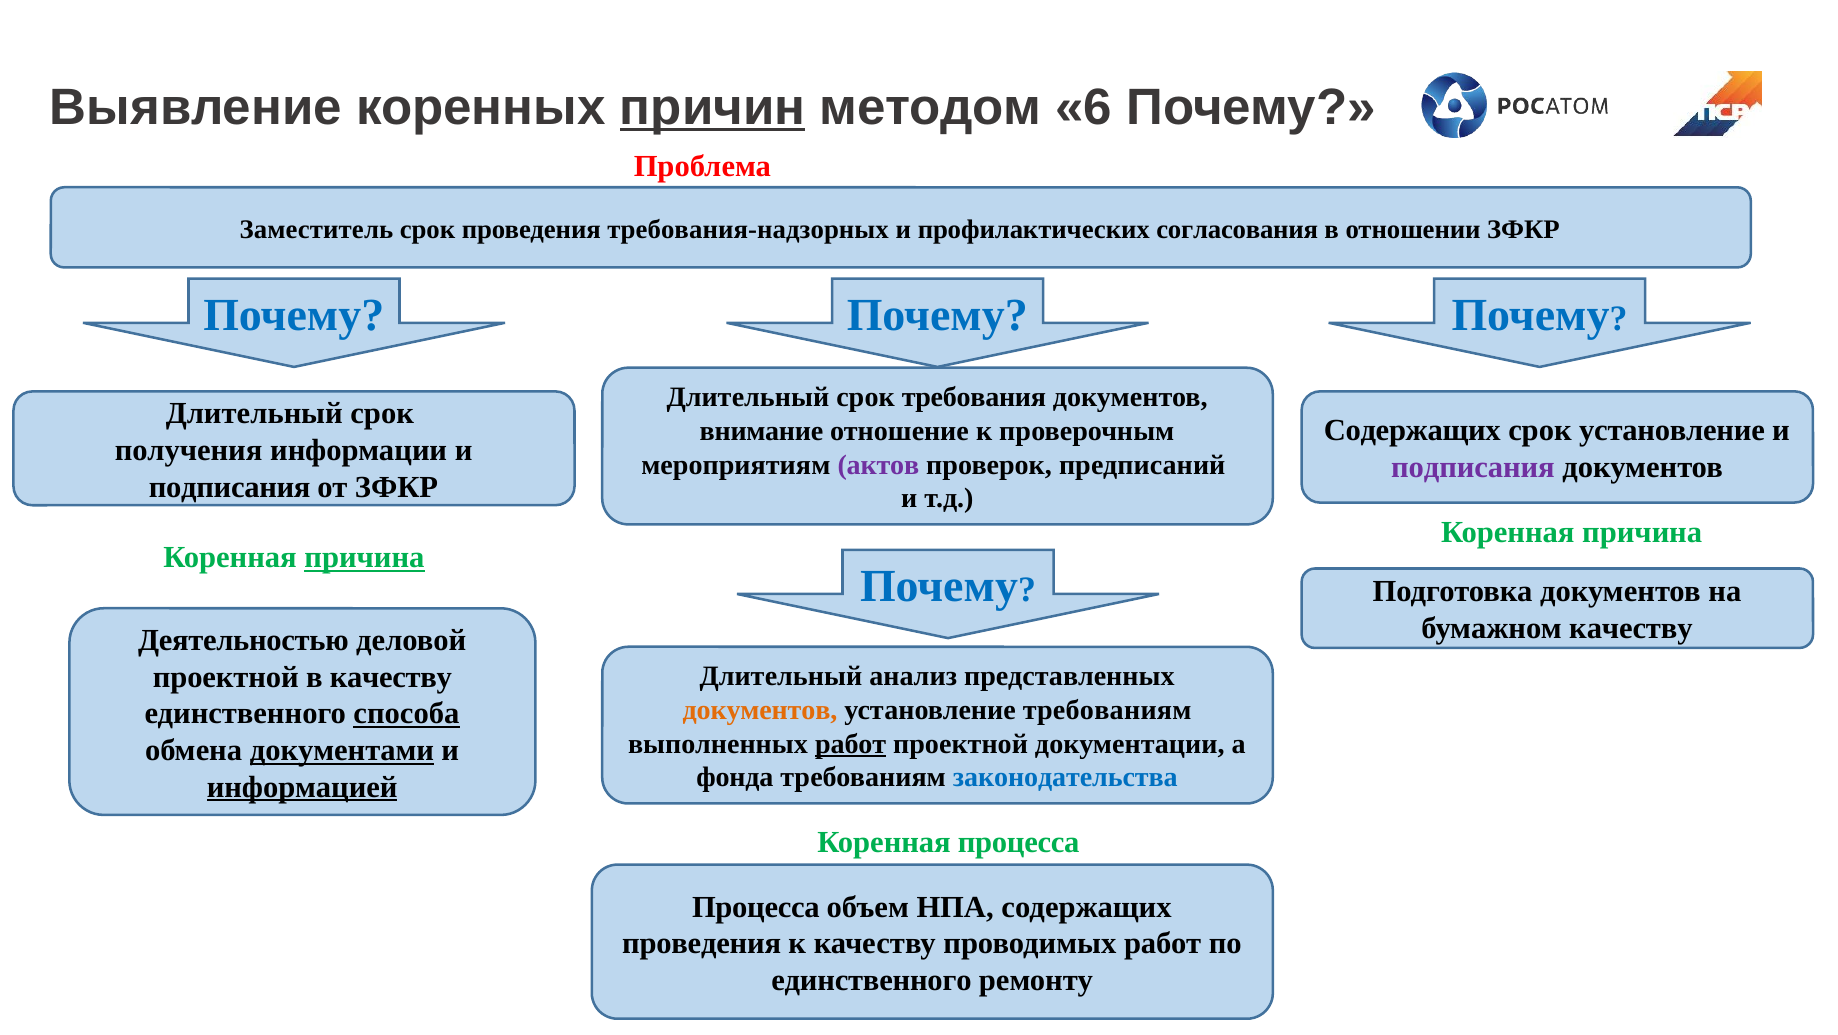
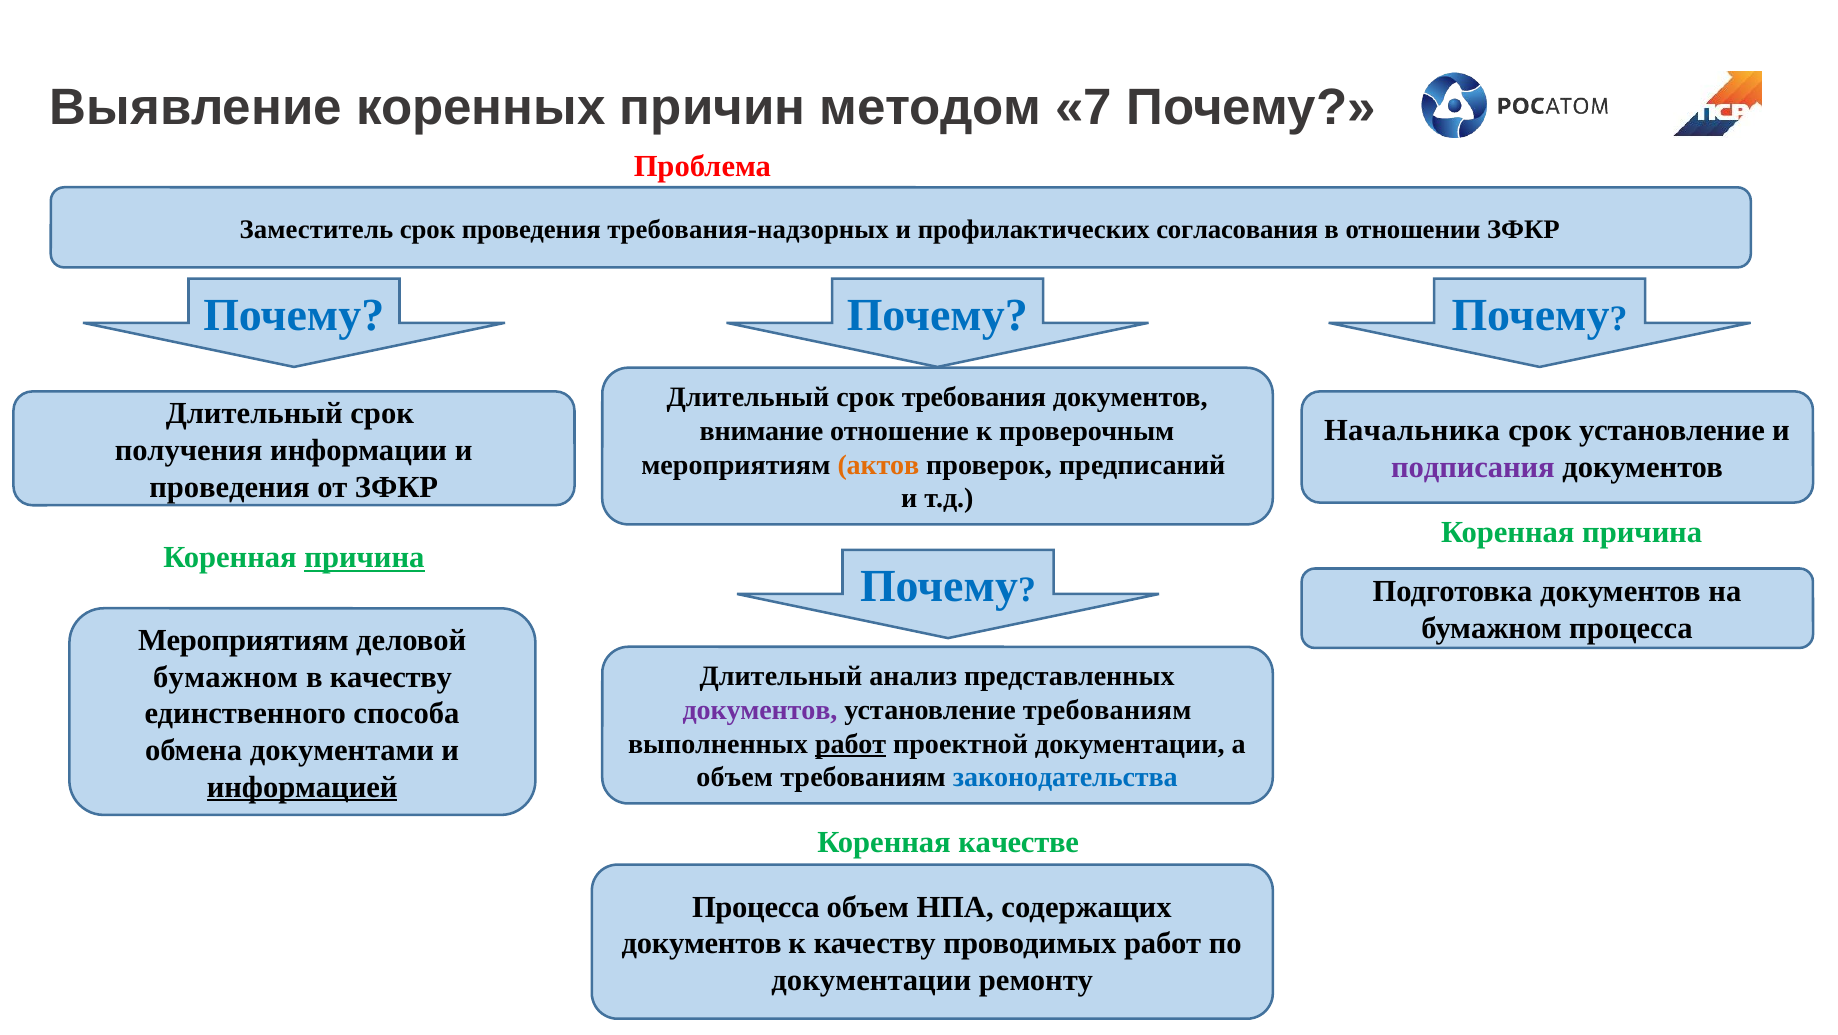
причин underline: present -> none
6: 6 -> 7
Содержащих at (1412, 431): Содержащих -> Начальника
актов colour: purple -> orange
подписания at (230, 487): подписания -> проведения
бумажном качеству: качеству -> процесса
Деятельностью at (243, 640): Деятельностью -> Мероприятиям
проектной at (226, 677): проектной -> бумажном
документов at (760, 710) colour: orange -> purple
способа underline: present -> none
документами underline: present -> none
фонда at (735, 778): фонда -> объем
Коренная процесса: процесса -> качестве
проведения at (702, 944): проведения -> документов
единственного at (871, 980): единственного -> документации
